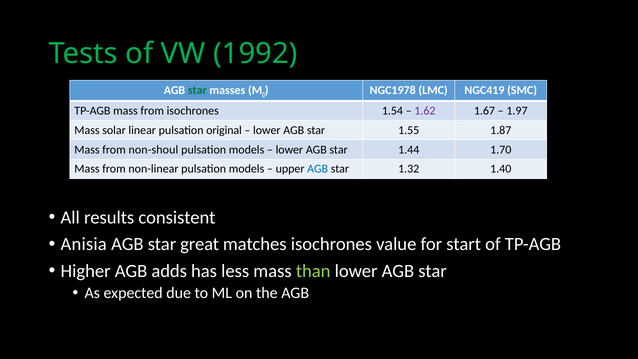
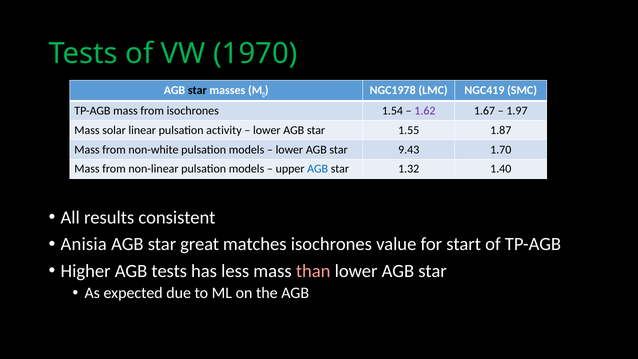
1992: 1992 -> 1970
star at (197, 90) colour: green -> black
original: original -> activity
non-shoul: non-shoul -> non-white
1.44: 1.44 -> 9.43
AGB adds: adds -> tests
than colour: light green -> pink
